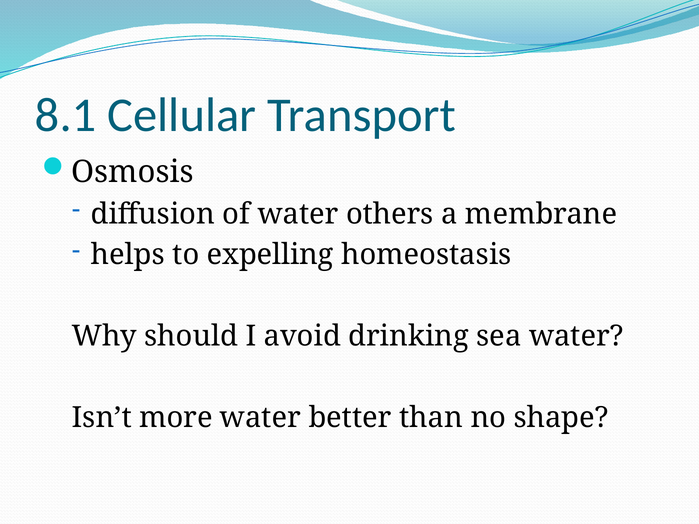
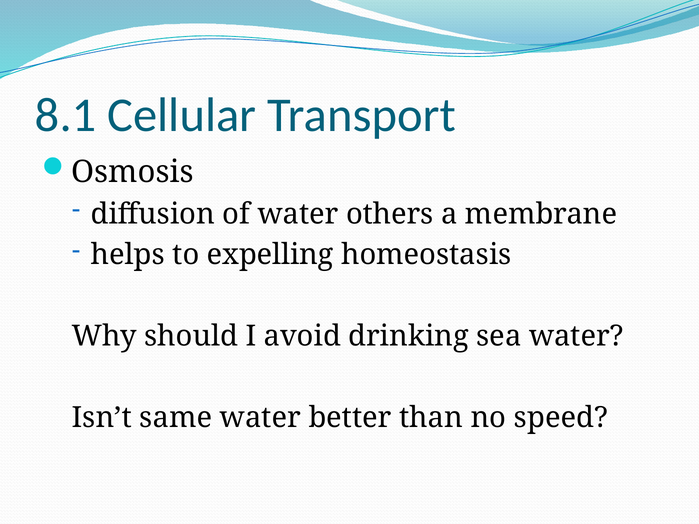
more: more -> same
shape: shape -> speed
